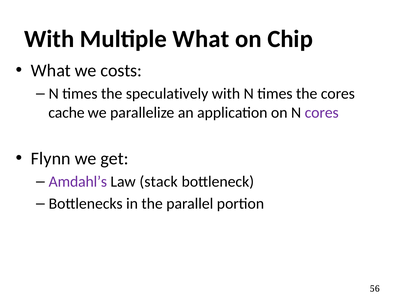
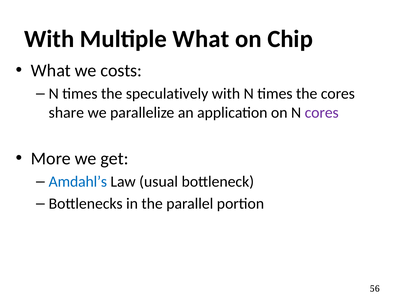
cache: cache -> share
Flynn: Flynn -> More
Amdahl’s colour: purple -> blue
stack: stack -> usual
